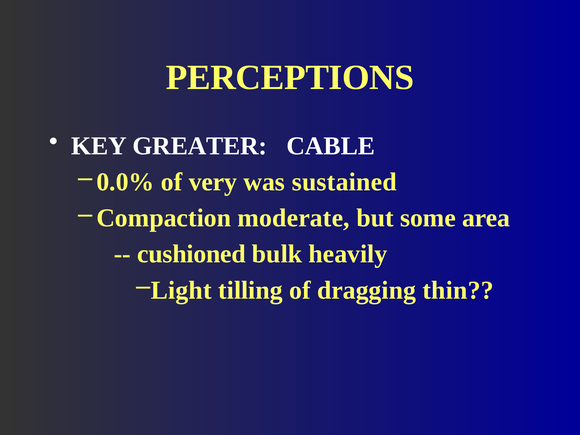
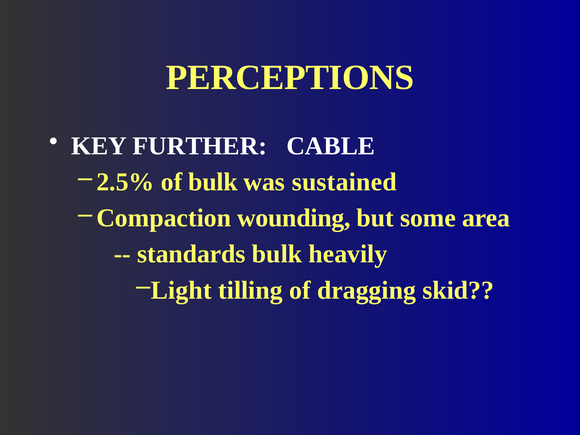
GREATER: GREATER -> FURTHER
0.0%: 0.0% -> 2.5%
of very: very -> bulk
moderate: moderate -> wounding
cushioned: cushioned -> standards
thin: thin -> skid
